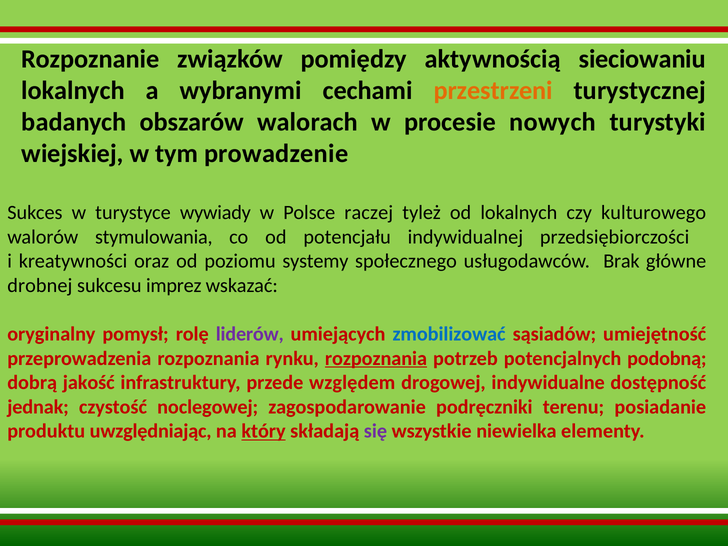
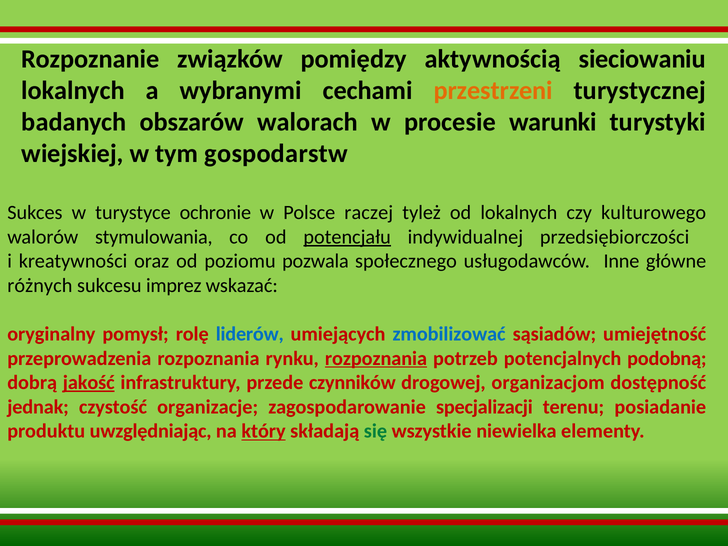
nowych: nowych -> warunki
prowadzenie: prowadzenie -> gospodarstw
wywiady: wywiady -> ochronie
potencjału underline: none -> present
systemy: systemy -> pozwala
Brak: Brak -> Inne
drobnej: drobnej -> różnych
liderów colour: purple -> blue
jakość underline: none -> present
względem: względem -> czynników
indywidualne: indywidualne -> organizacjom
noclegowej: noclegowej -> organizacje
podręczniki: podręczniki -> specjalizacji
się colour: purple -> green
